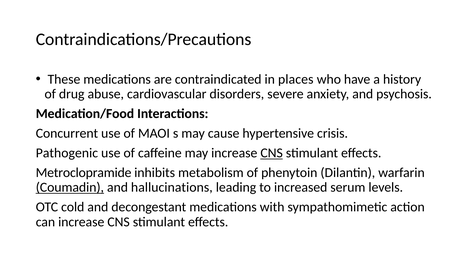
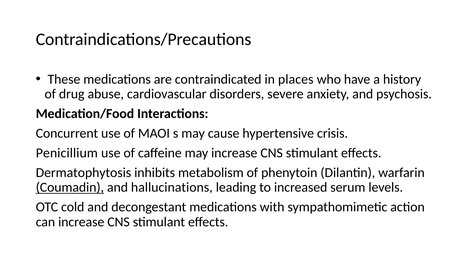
Pathogenic: Pathogenic -> Penicillium
CNS at (272, 153) underline: present -> none
Metroclopramide: Metroclopramide -> Dermatophytosis
